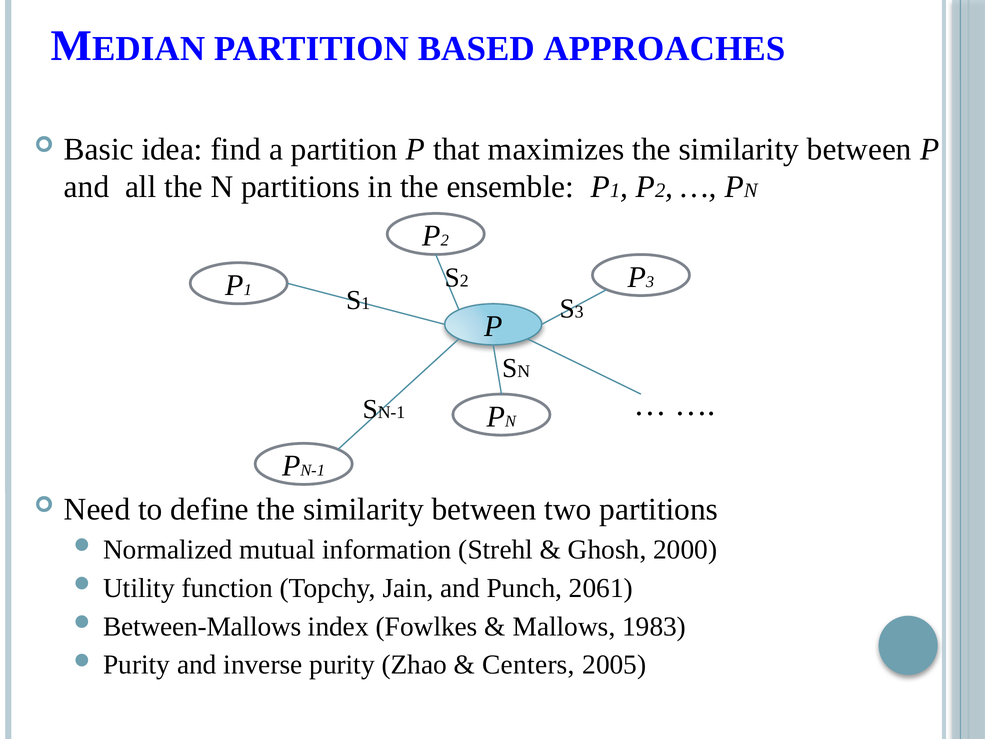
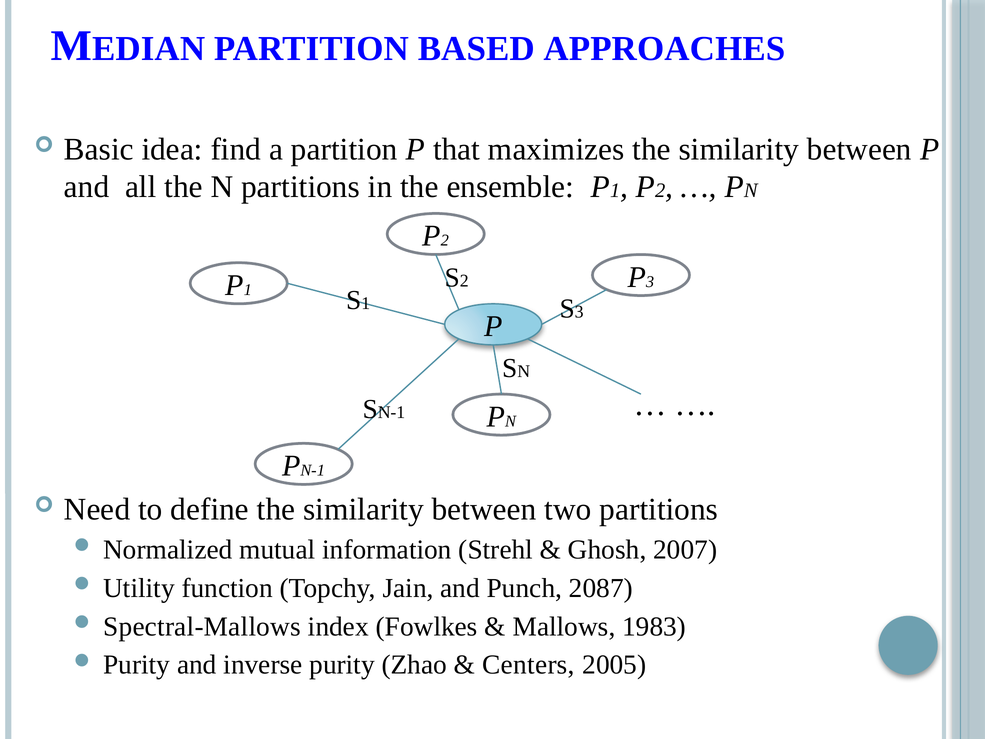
2000: 2000 -> 2007
2061: 2061 -> 2087
Between-Mallows: Between-Mallows -> Spectral-Mallows
